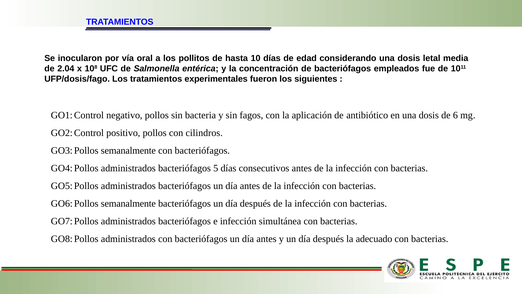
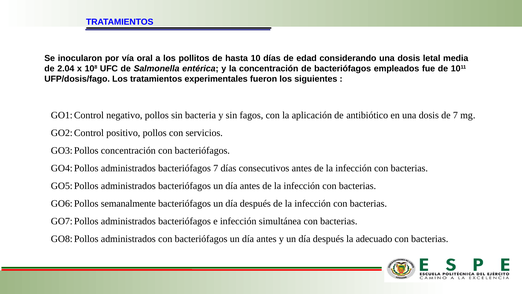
de 6: 6 -> 7
cilindros: cilindros -> servicios
semanalmente at (128, 151): semanalmente -> concentración
bacteriófagos 5: 5 -> 7
